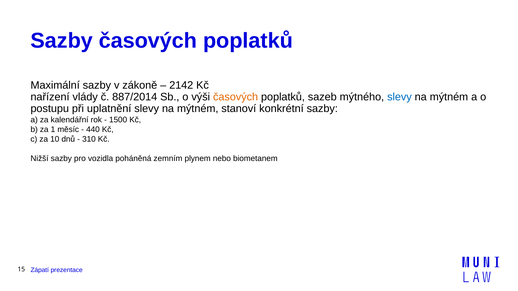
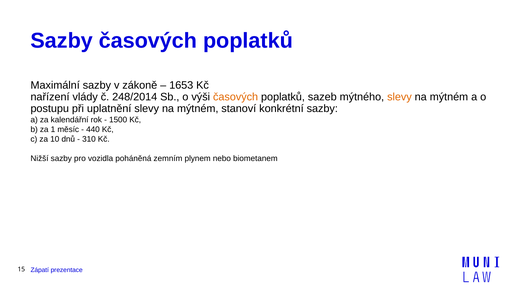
2142: 2142 -> 1653
887/2014: 887/2014 -> 248/2014
slevy at (399, 97) colour: blue -> orange
